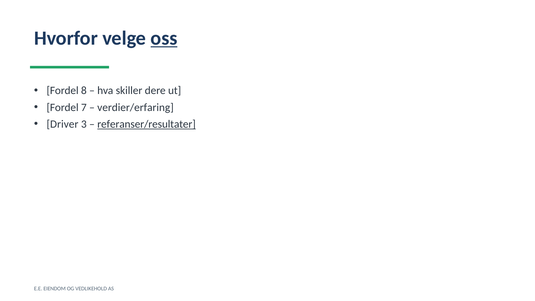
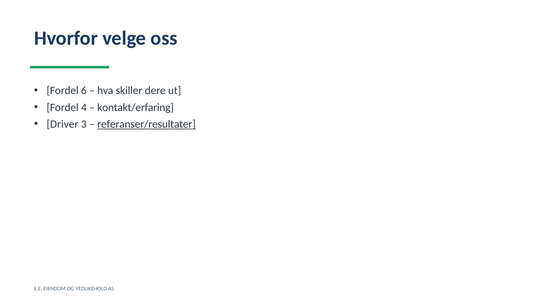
oss underline: present -> none
8: 8 -> 6
7: 7 -> 4
verdier/erfaring: verdier/erfaring -> kontakt/erfaring
